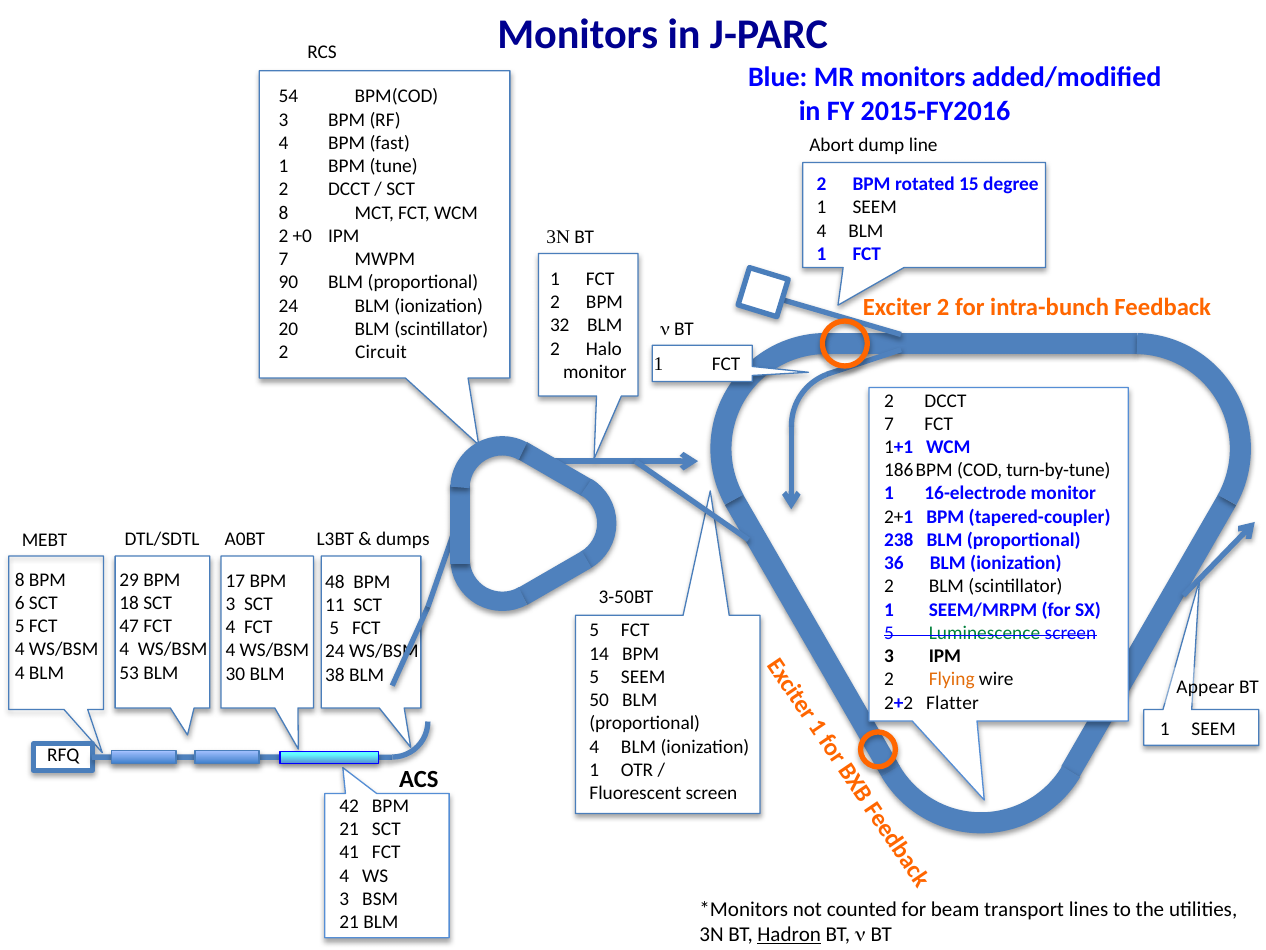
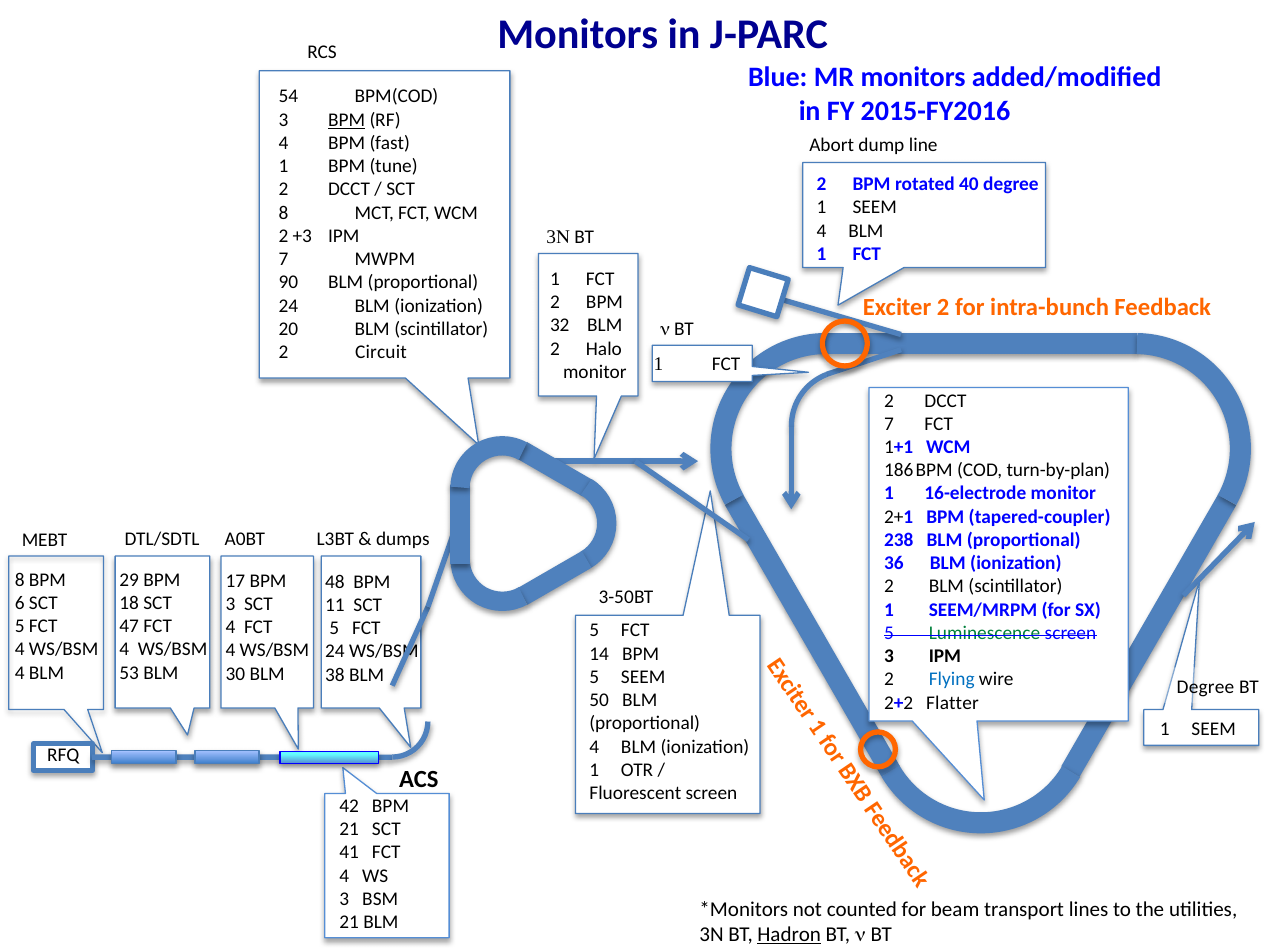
BPM at (347, 120) underline: none -> present
15: 15 -> 40
+0: +0 -> +3
turn-by-tune: turn-by-tune -> turn-by-plan
Flying colour: orange -> blue
Appear at (1206, 686): Appear -> Degree
